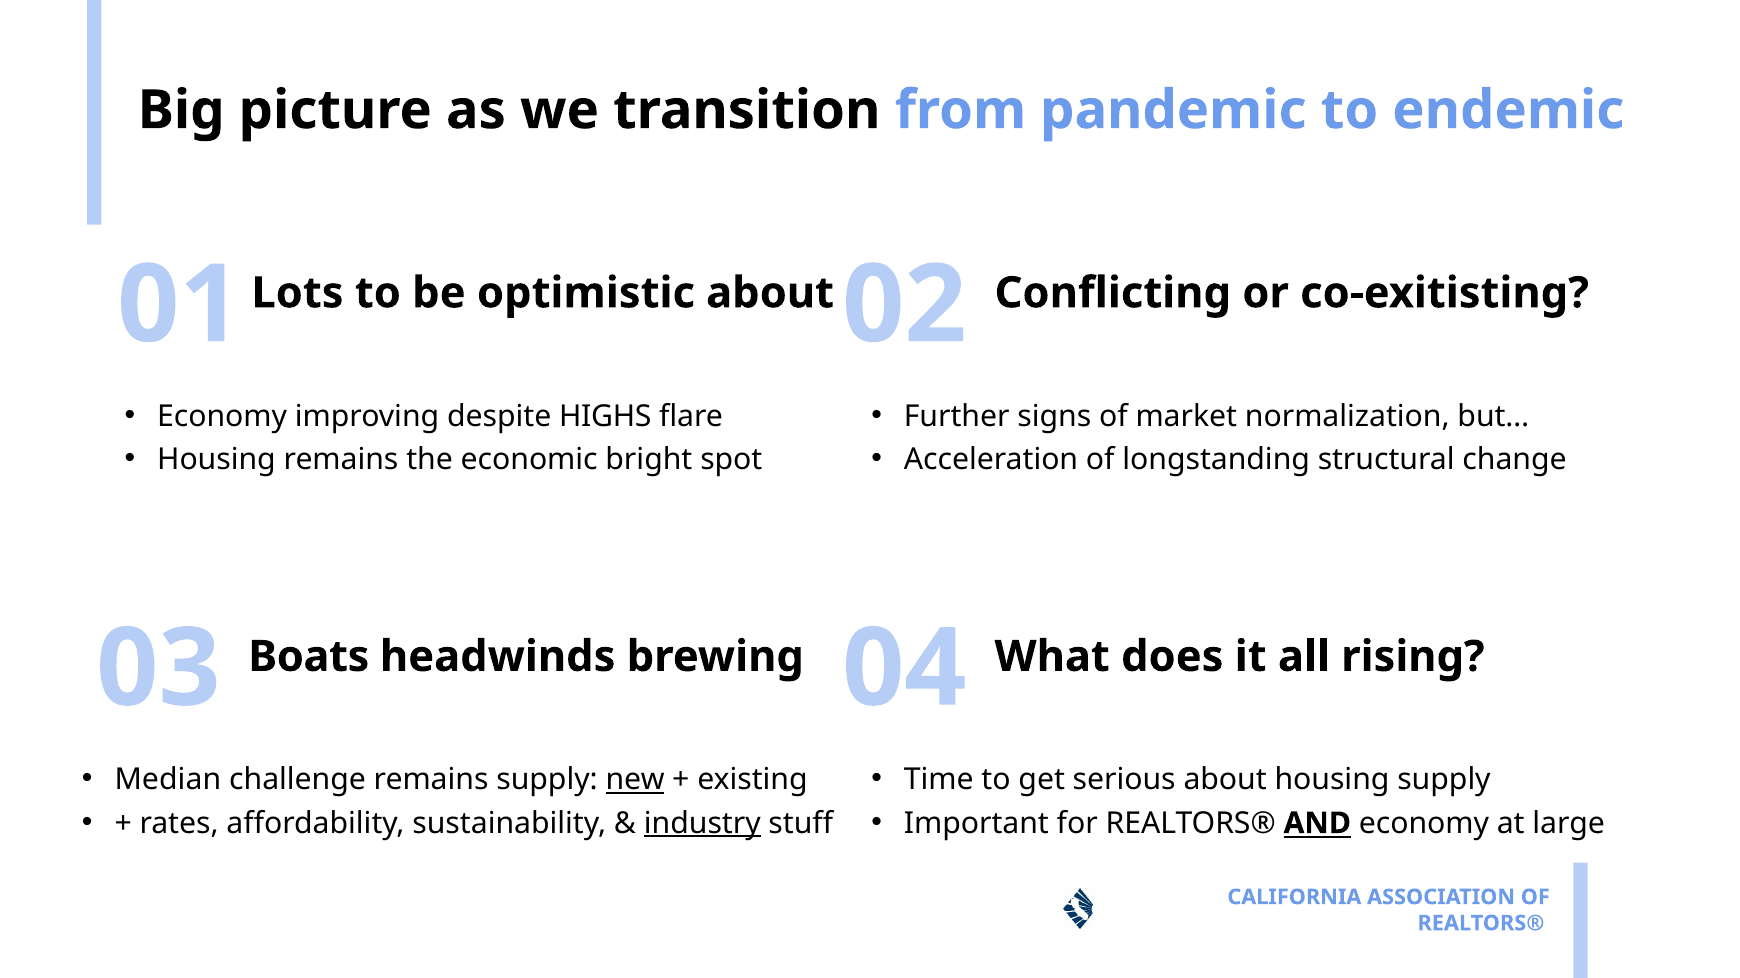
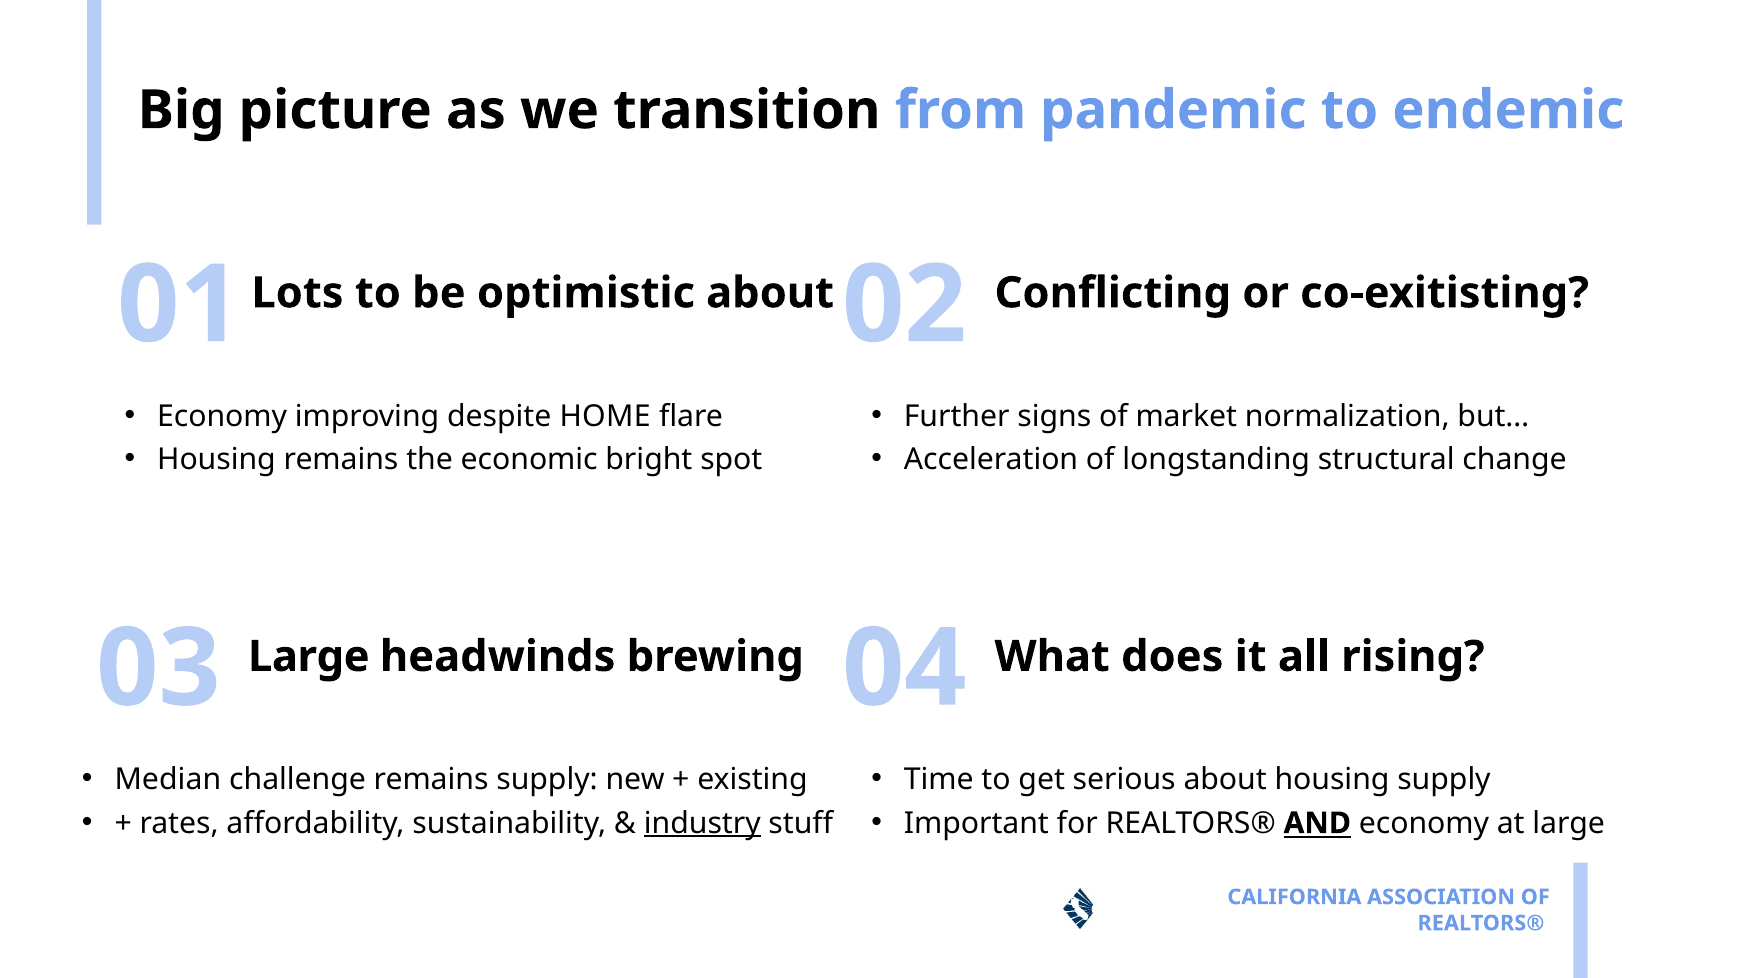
HIGHS: HIGHS -> HOME
03 Boats: Boats -> Large
new underline: present -> none
